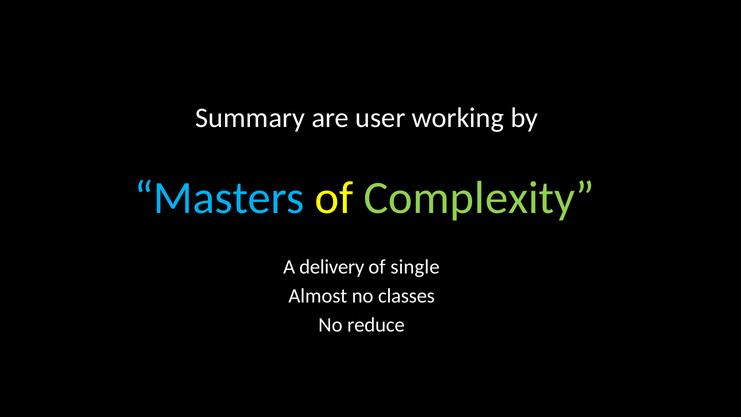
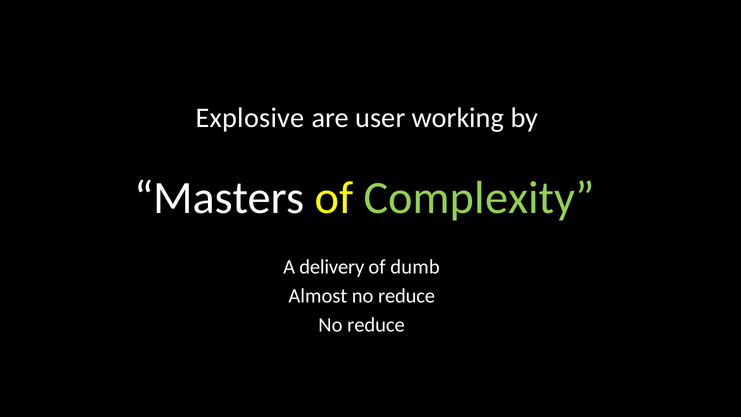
Summary: Summary -> Explosive
Masters colour: light blue -> white
single: single -> dumb
Almost no classes: classes -> reduce
